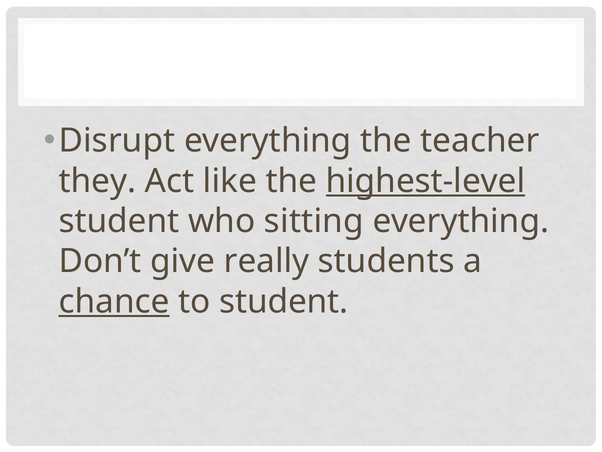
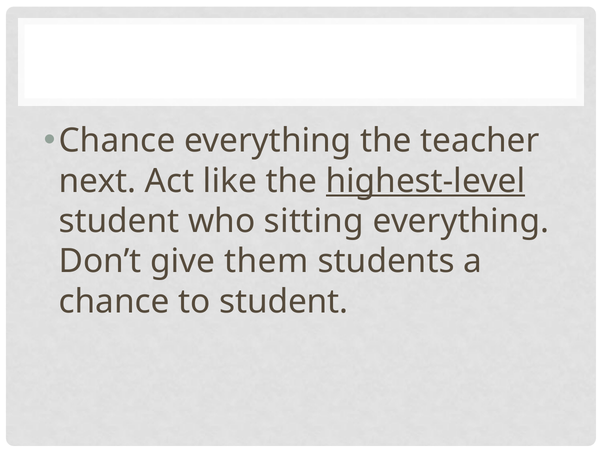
Disrupt at (117, 141): Disrupt -> Chance
they: they -> next
really: really -> them
chance at (114, 301) underline: present -> none
